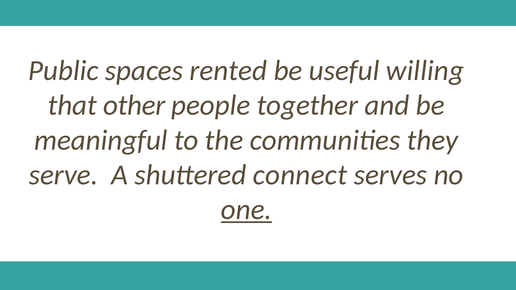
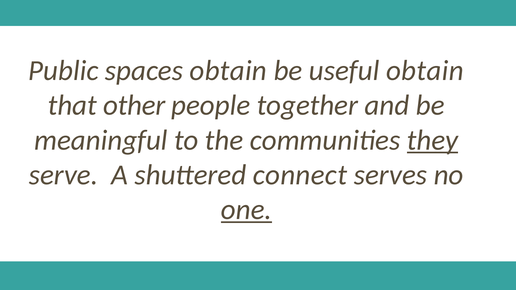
spaces rented: rented -> obtain
useful willing: willing -> obtain
they underline: none -> present
